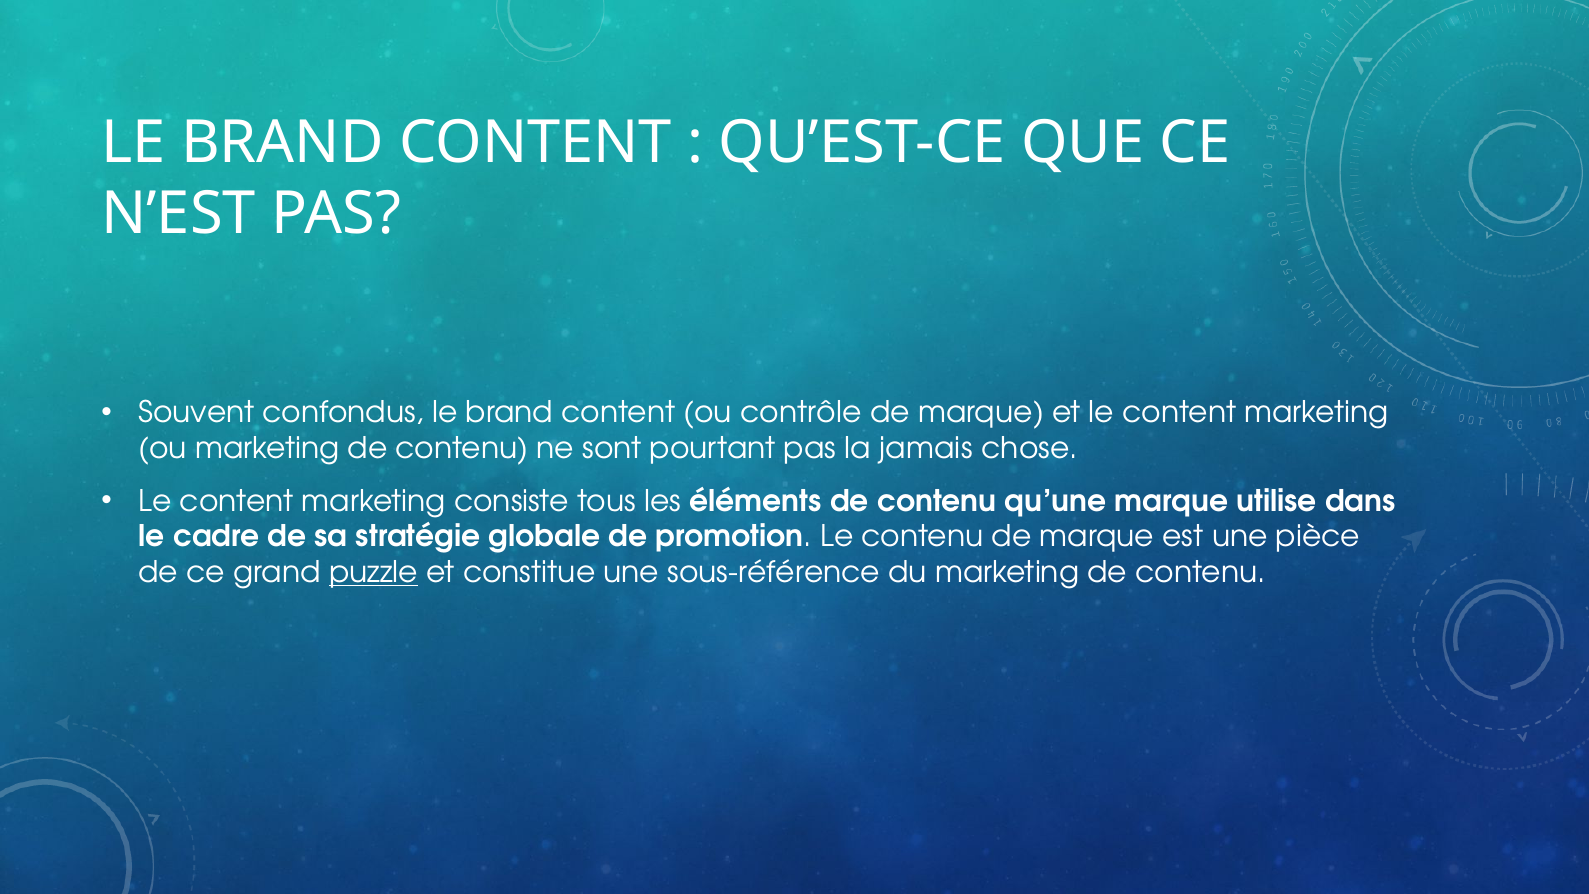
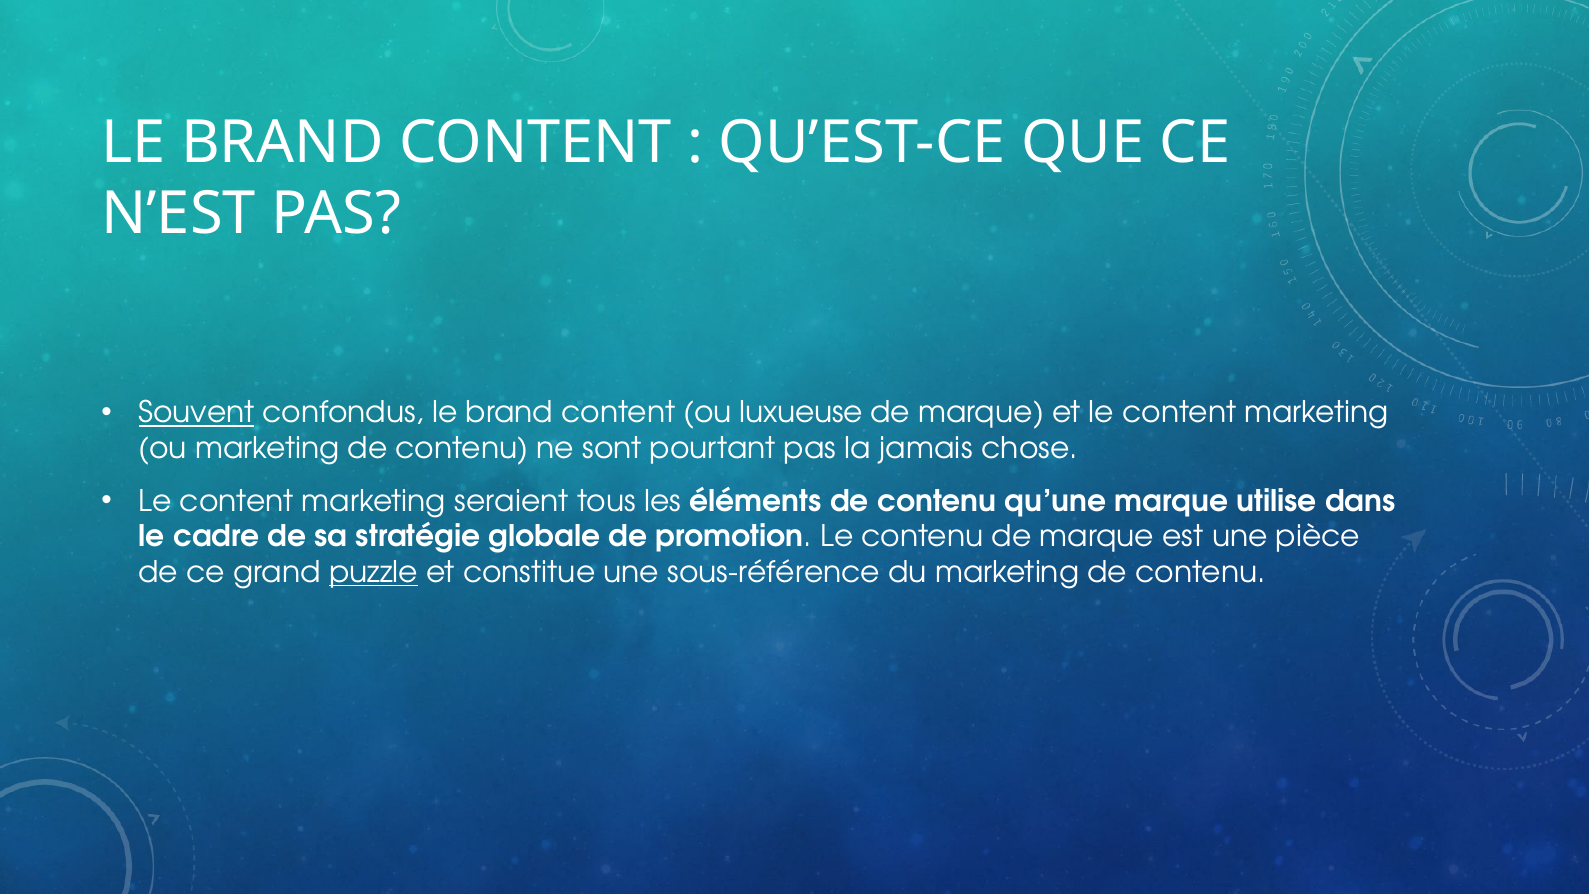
Souvent underline: none -> present
contrôle: contrôle -> luxueuse
consiste: consiste -> seraient
